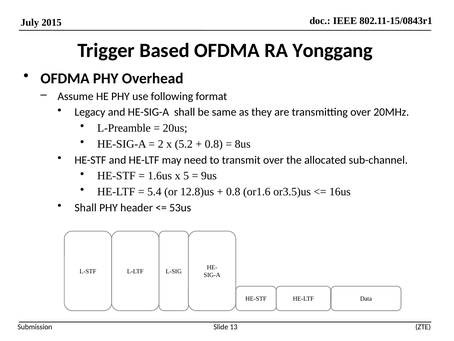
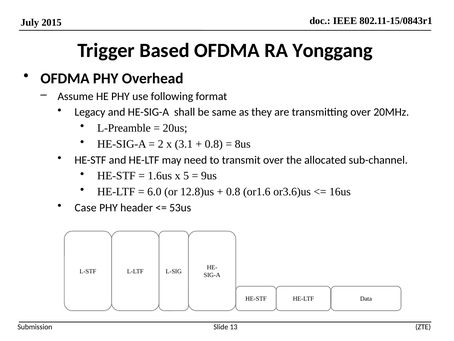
5.2: 5.2 -> 3.1
5.4: 5.4 -> 6.0
or3.5)us: or3.5)us -> or3.6)us
Shall at (86, 207): Shall -> Case
